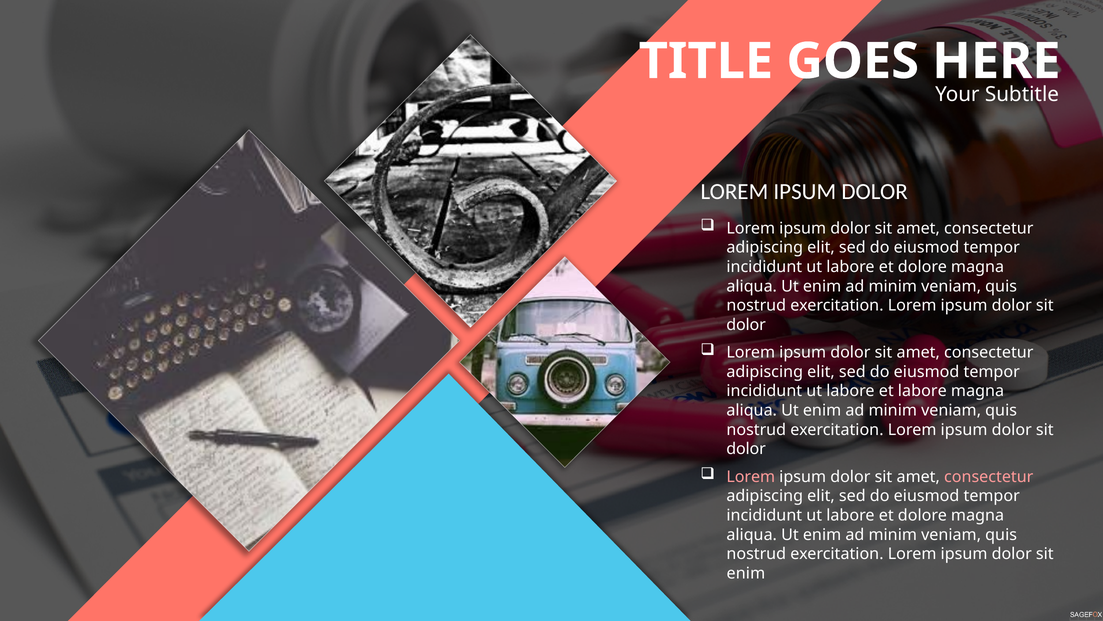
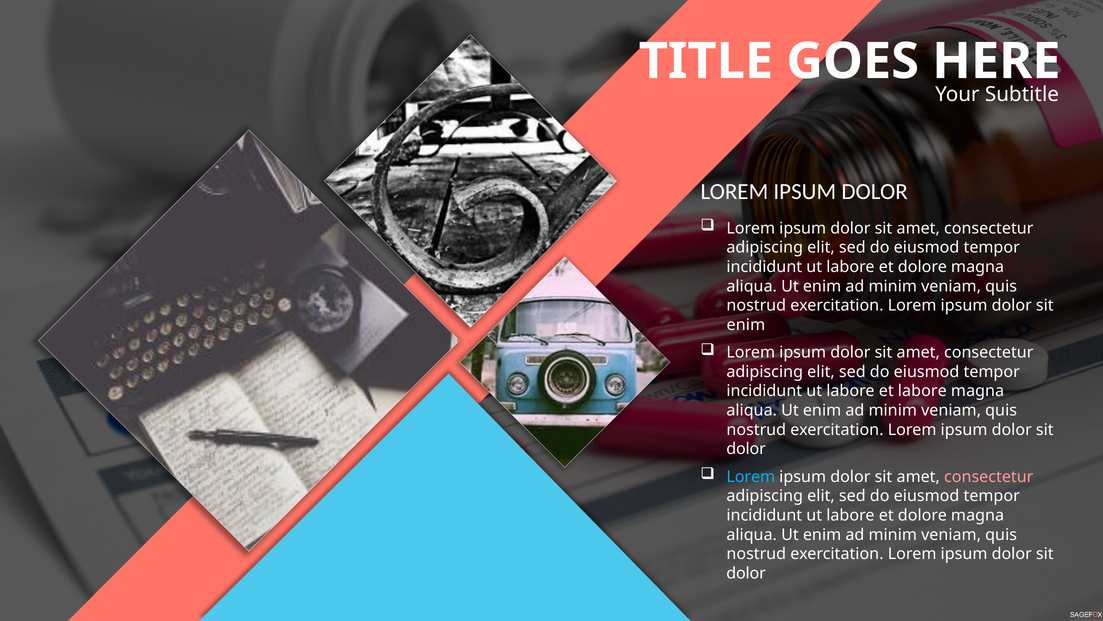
dolor at (746, 325): dolor -> enim
Lorem at (751, 476) colour: pink -> light blue
enim at (746, 573): enim -> dolor
